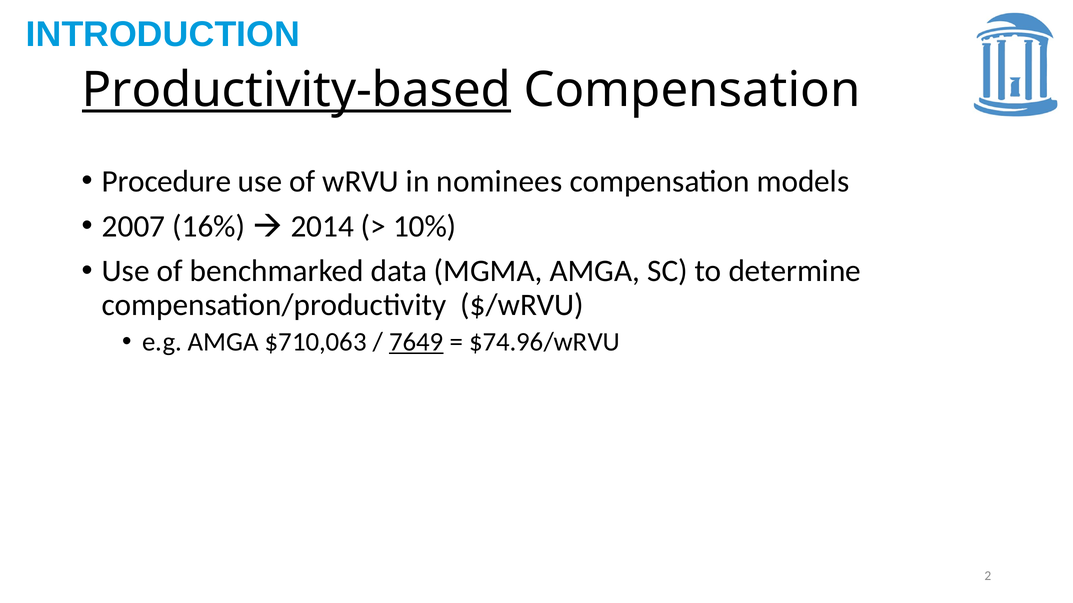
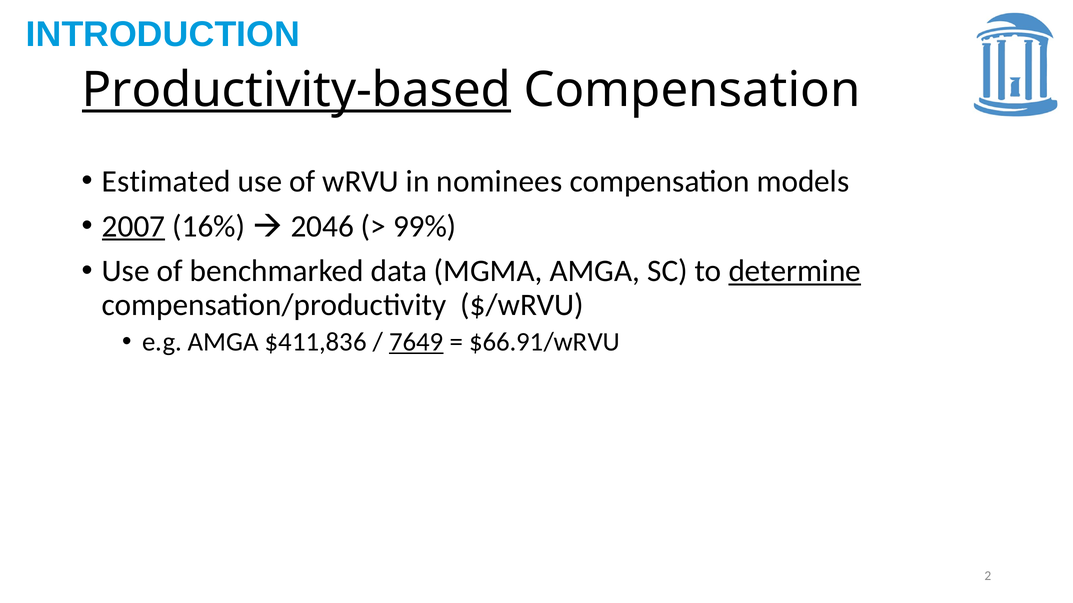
Procedure: Procedure -> Estimated
2007 underline: none -> present
2014: 2014 -> 2046
10%: 10% -> 99%
determine underline: none -> present
$710,063: $710,063 -> $411,836
$74.96/wRVU: $74.96/wRVU -> $66.91/wRVU
